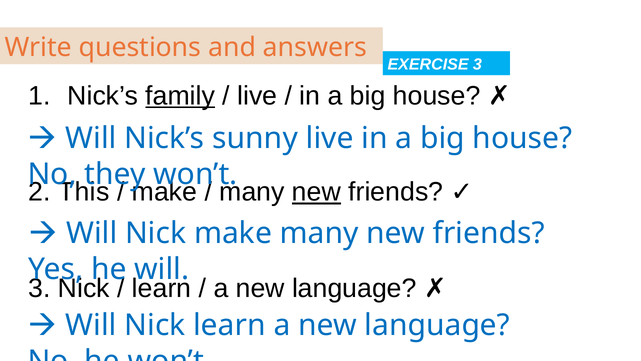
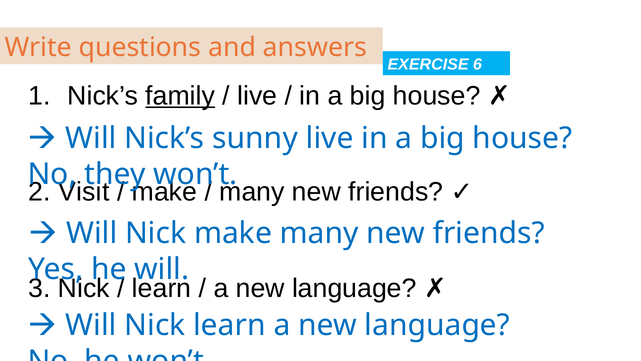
EXERCISE 3: 3 -> 6
This: This -> Visit
new at (316, 192) underline: present -> none
